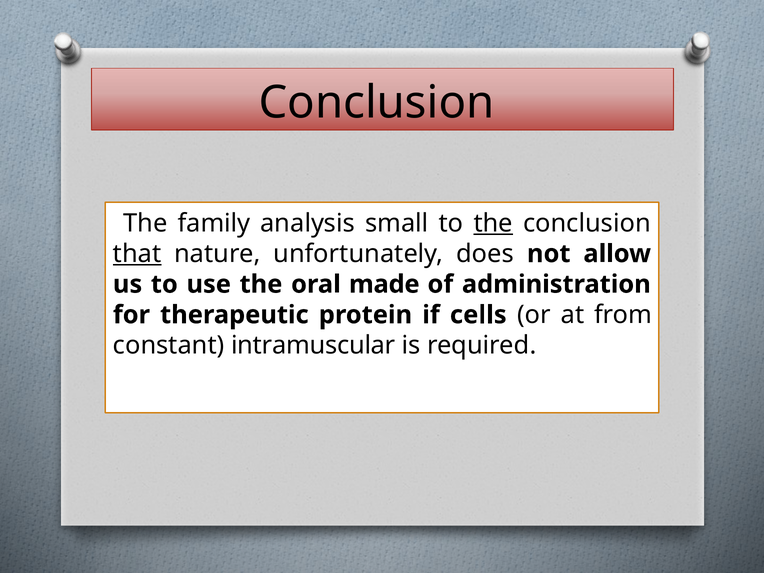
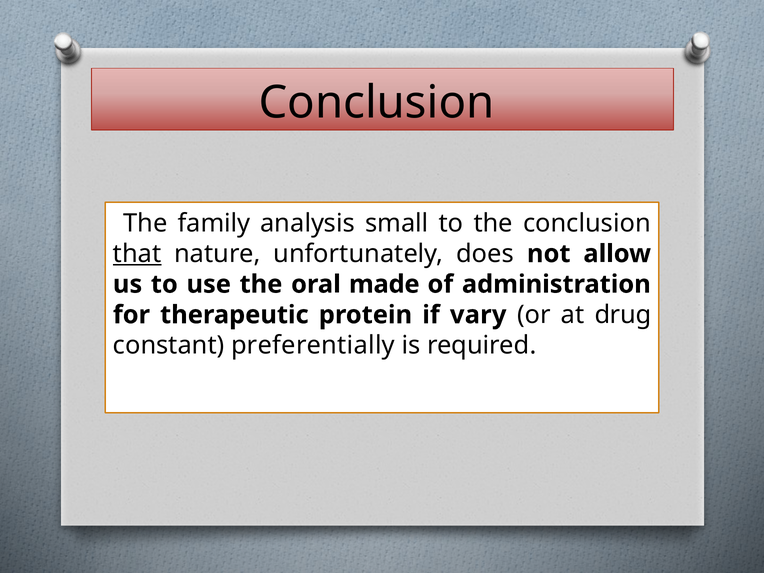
the at (493, 223) underline: present -> none
cells: cells -> vary
from: from -> drug
intramuscular: intramuscular -> preferentially
